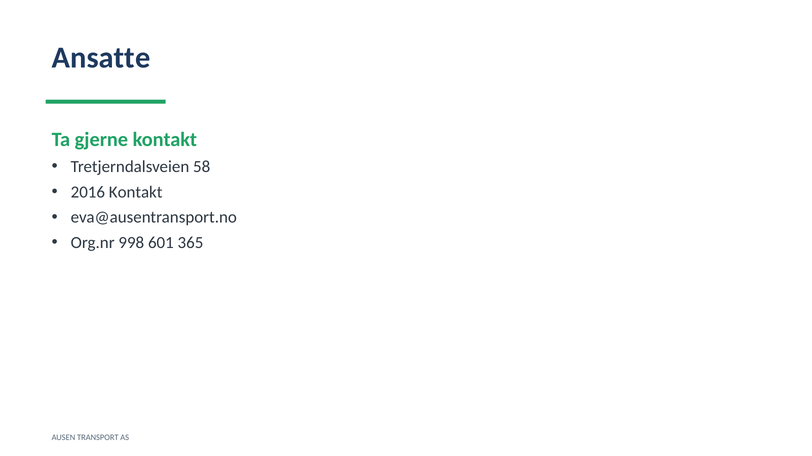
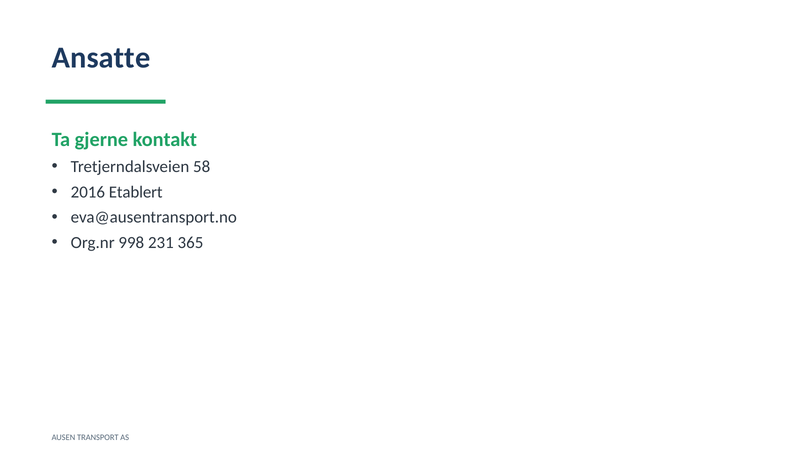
2016 Kontakt: Kontakt -> Etablert
601: 601 -> 231
